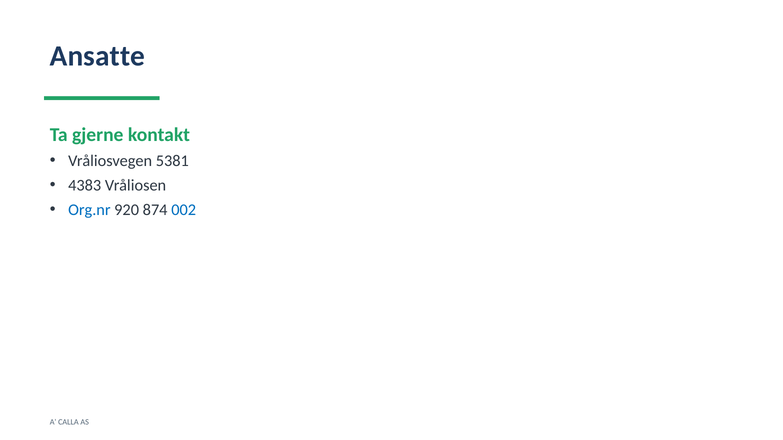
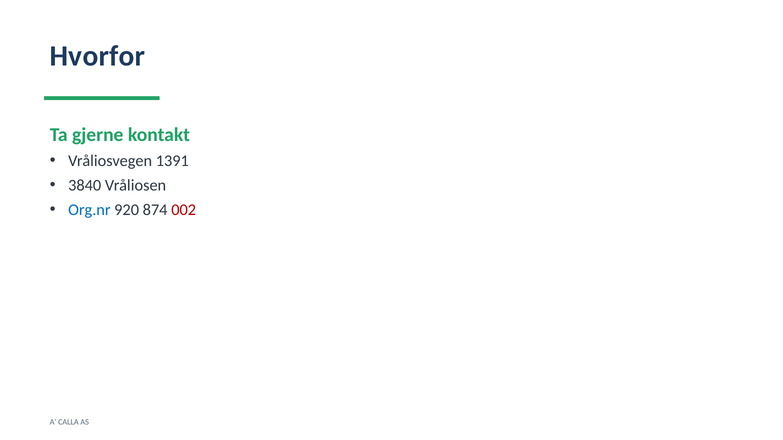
Ansatte: Ansatte -> Hvorfor
5381: 5381 -> 1391
4383: 4383 -> 3840
002 colour: blue -> red
